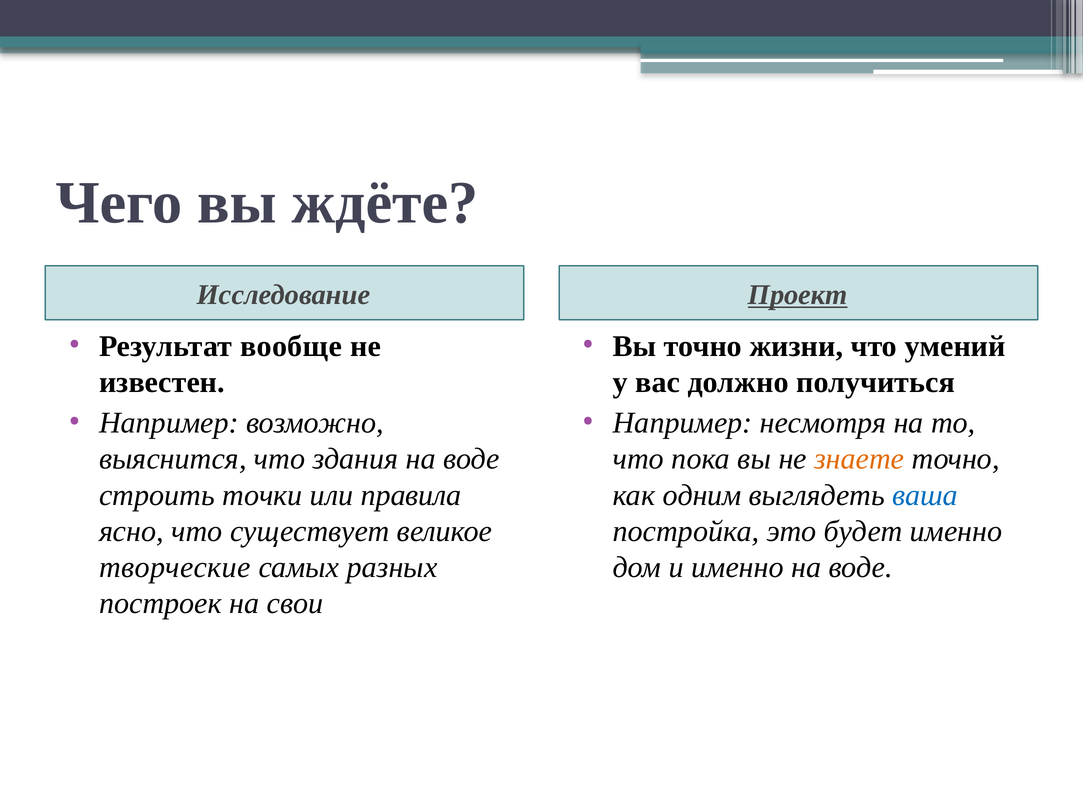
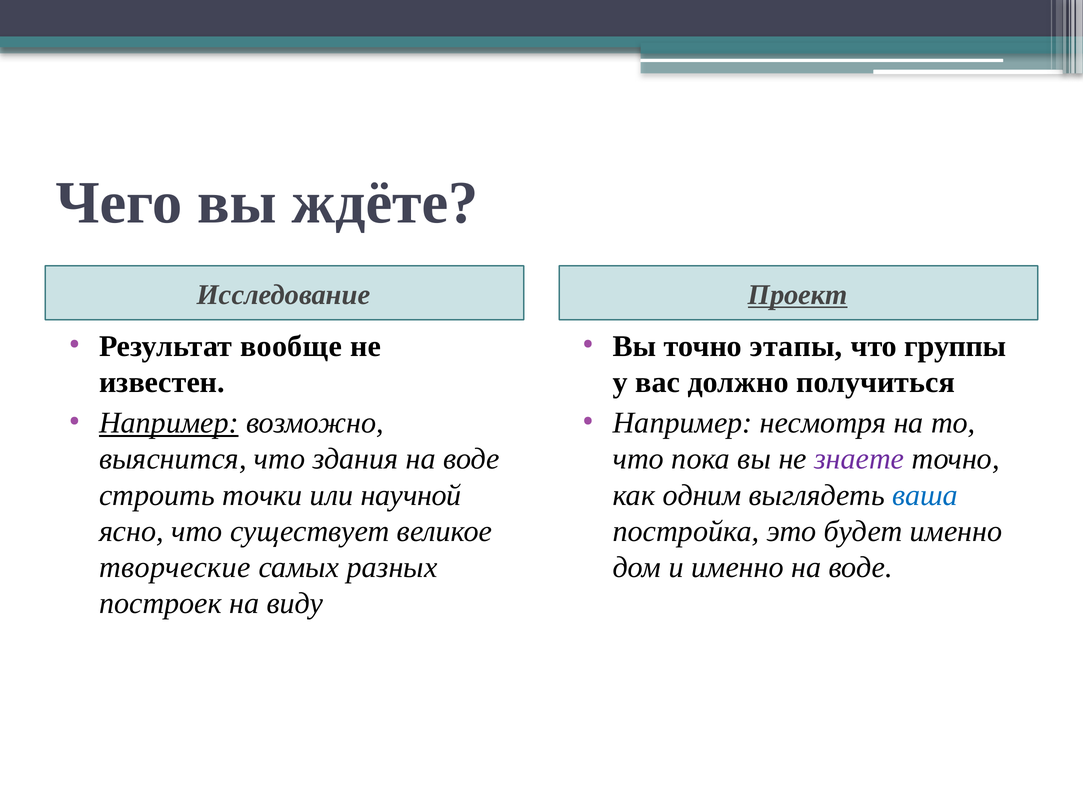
жизни: жизни -> этапы
умений: умений -> группы
Например at (169, 423) underline: none -> present
знаете colour: orange -> purple
правила: правила -> научной
свои: свои -> виду
